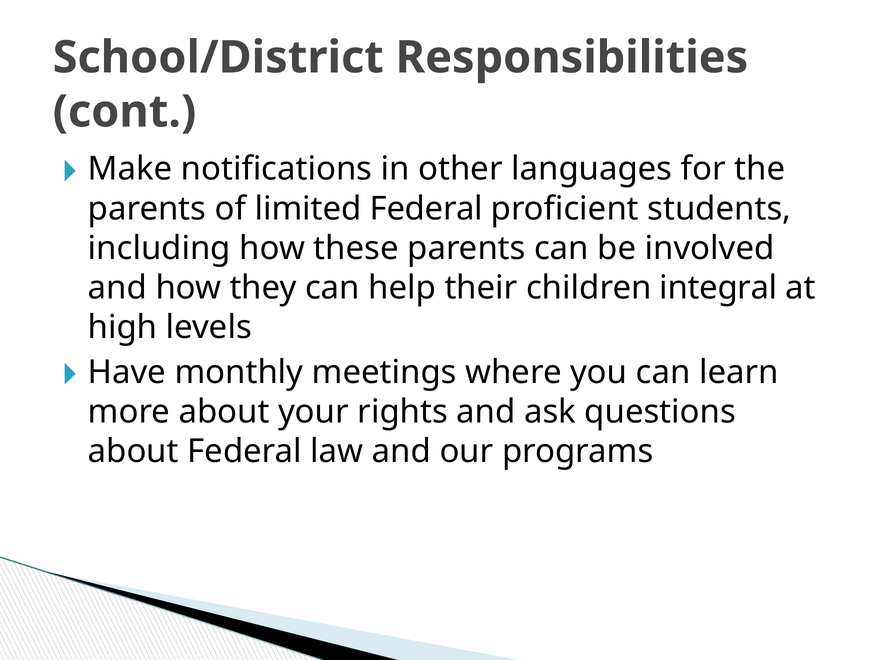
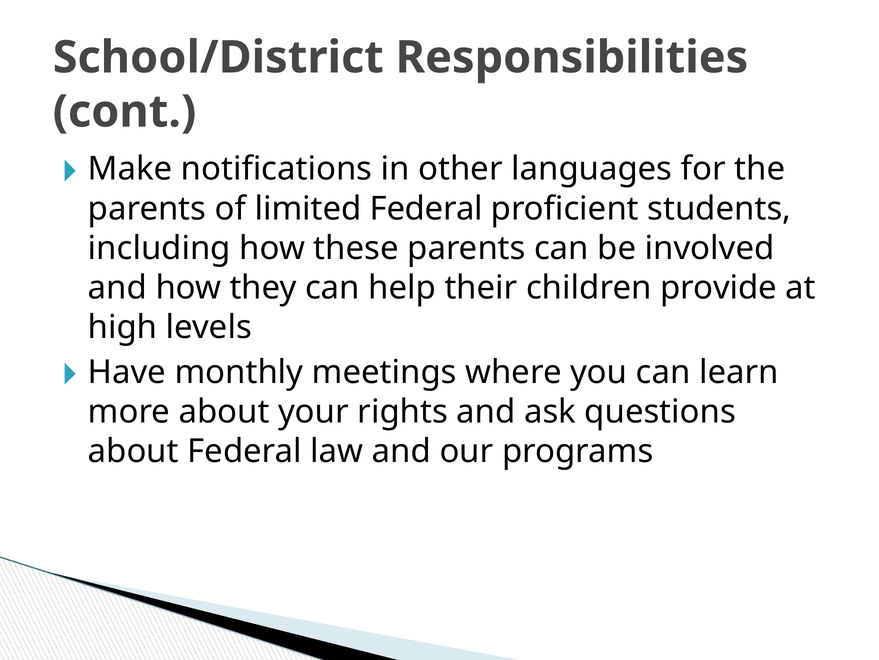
integral: integral -> provide
